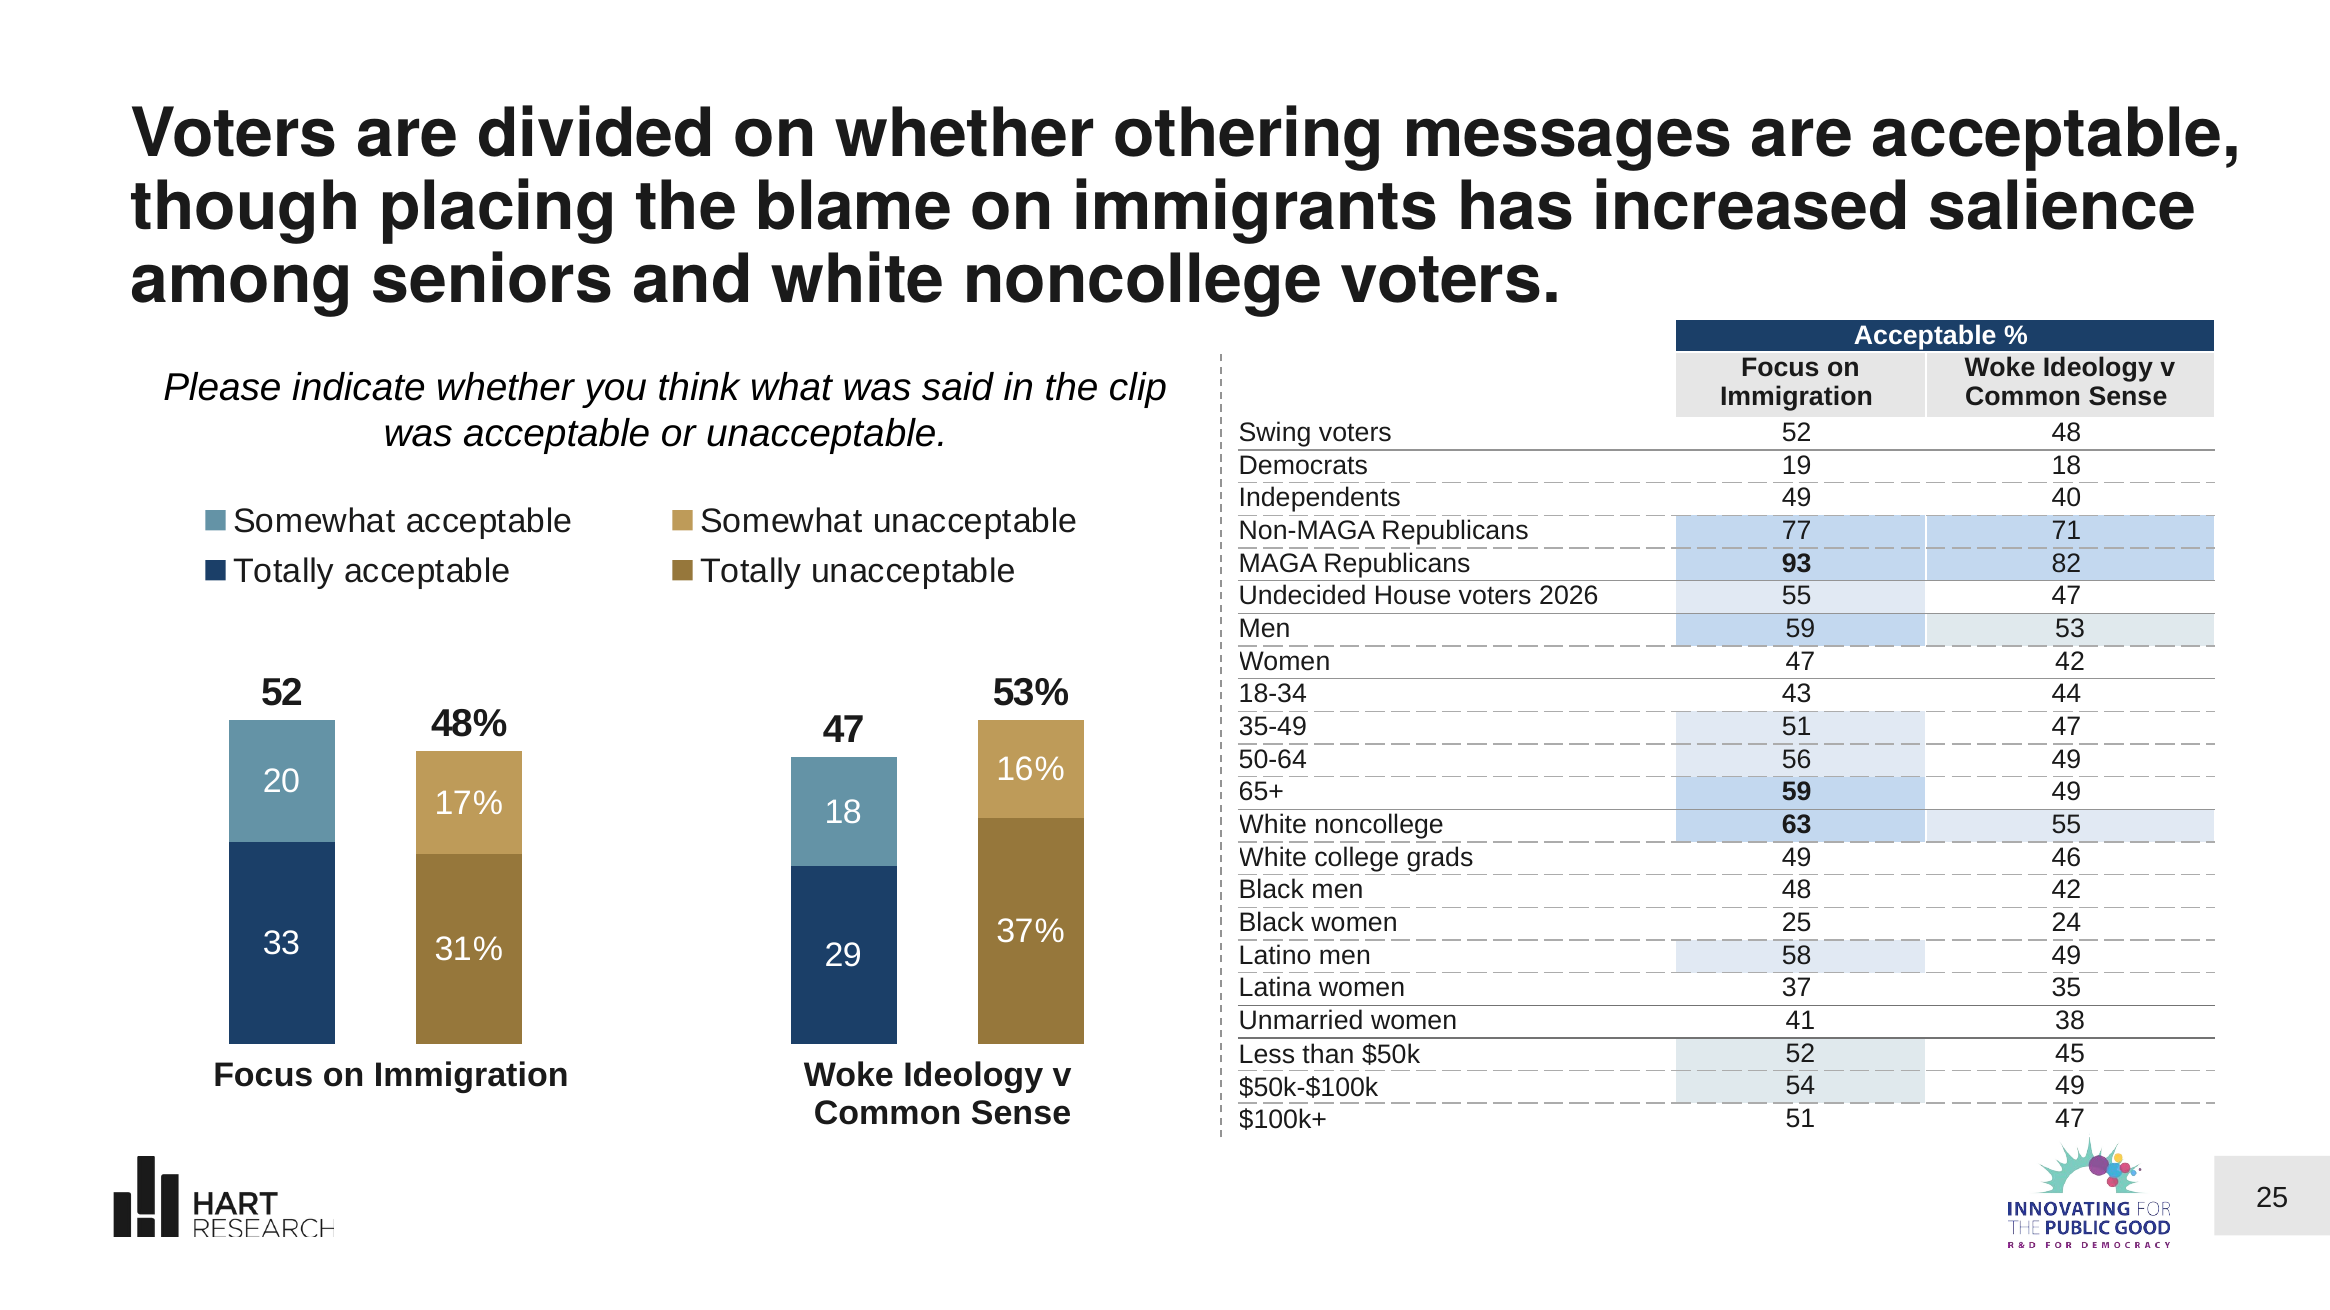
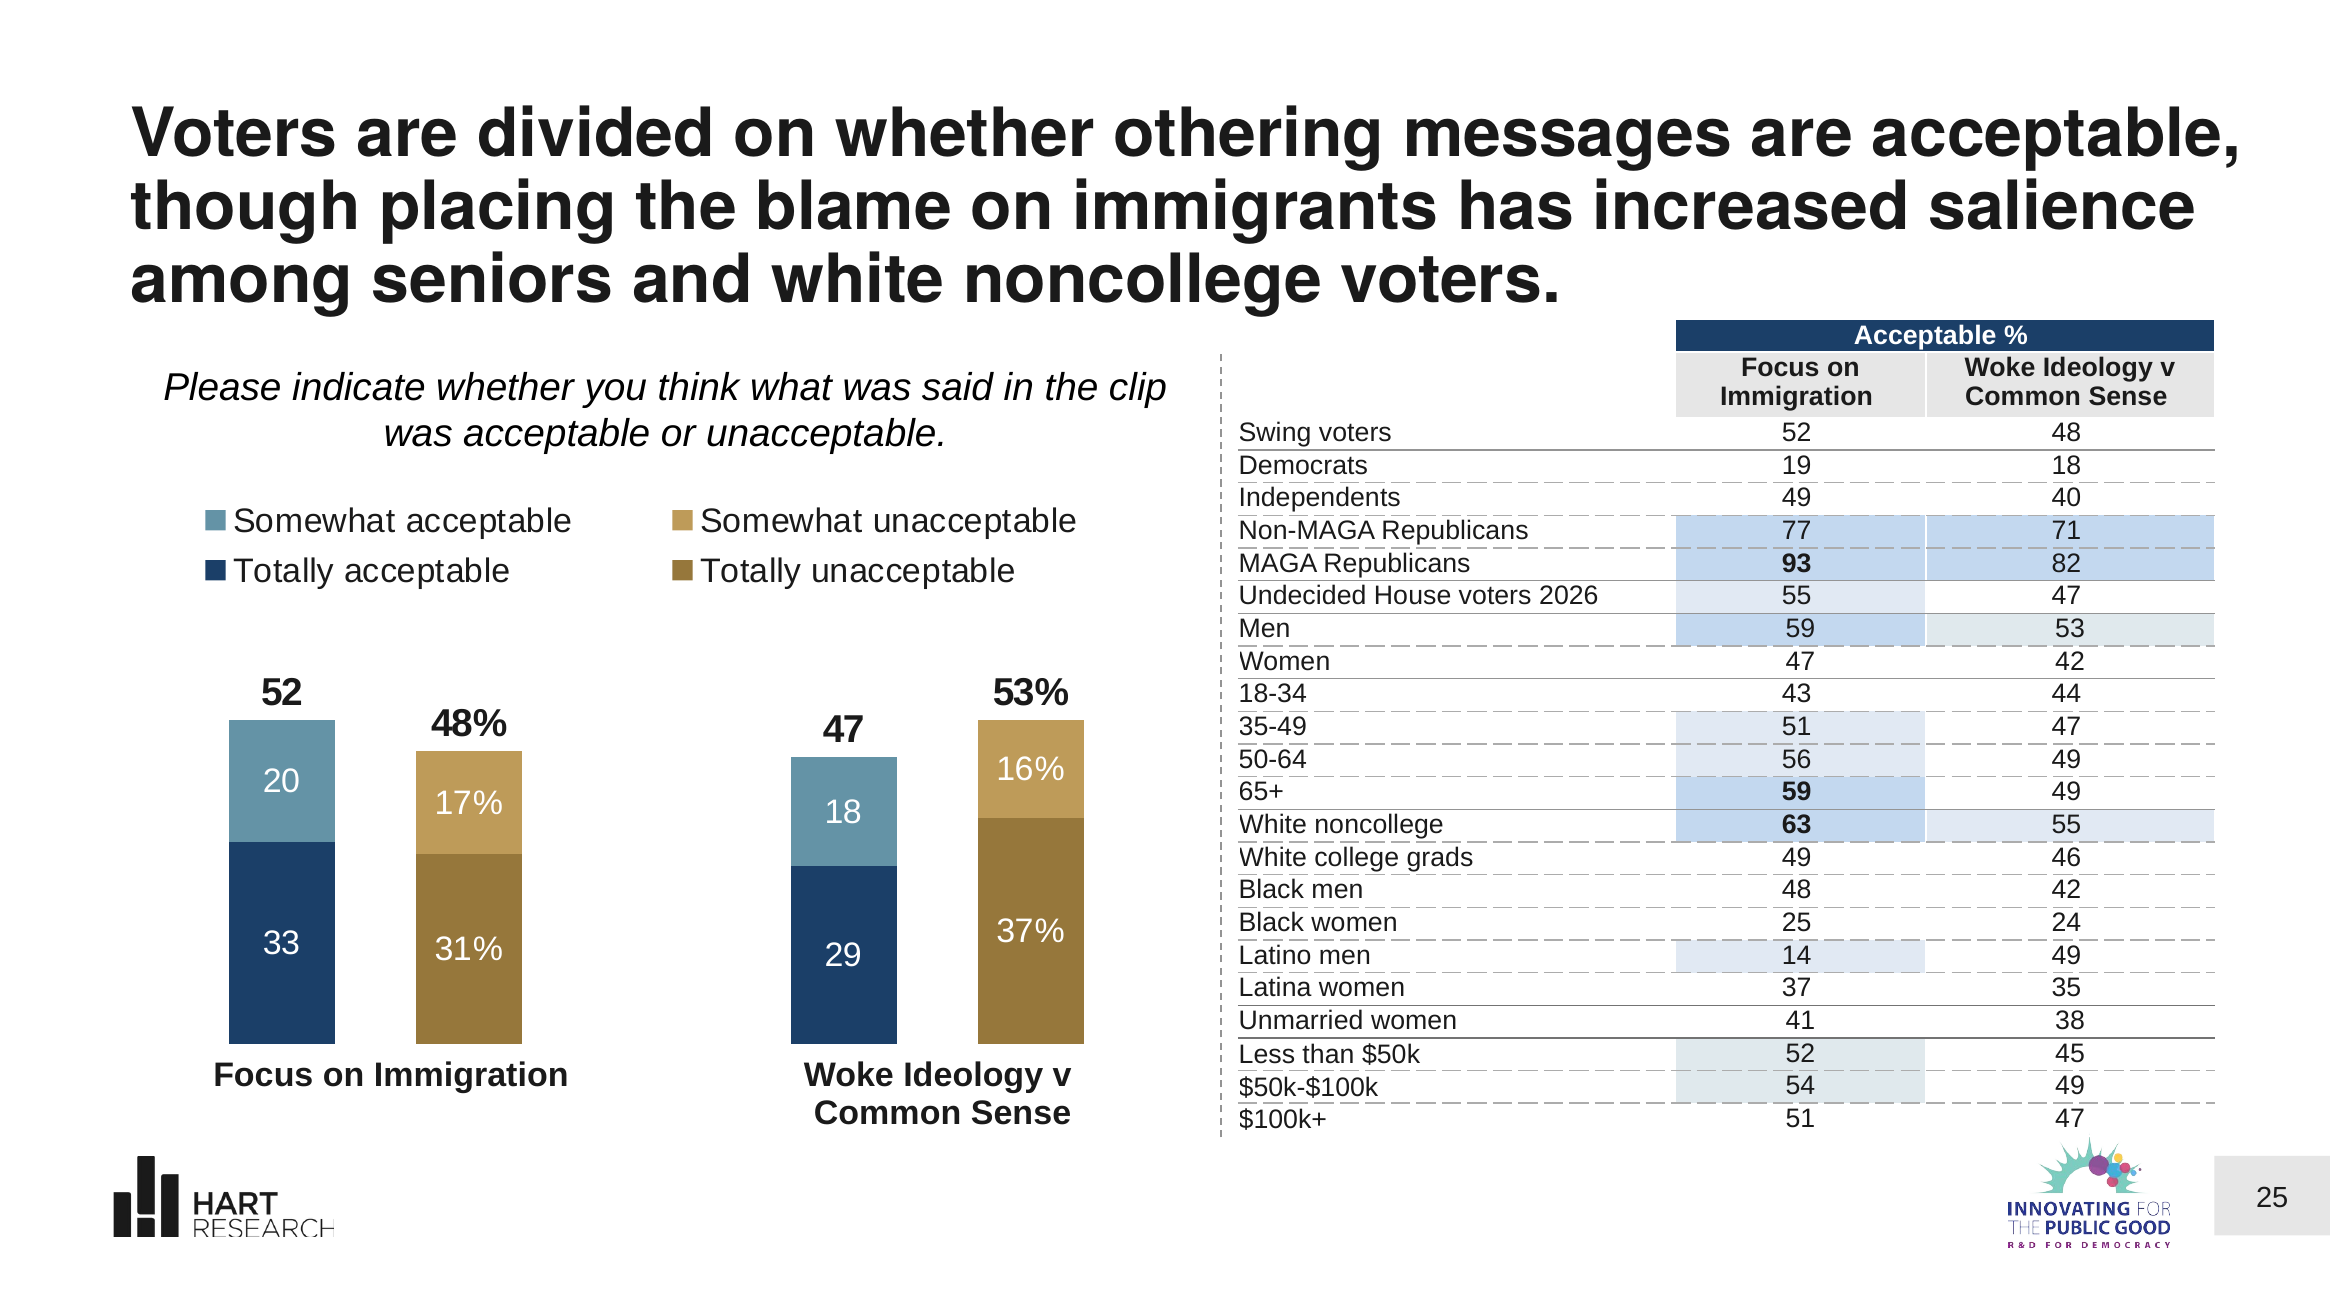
58: 58 -> 14
